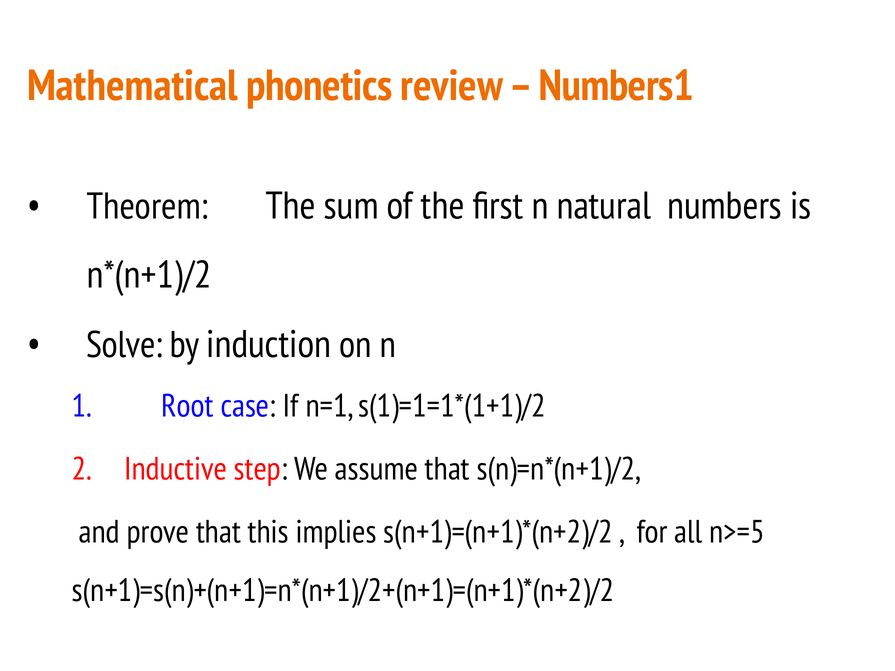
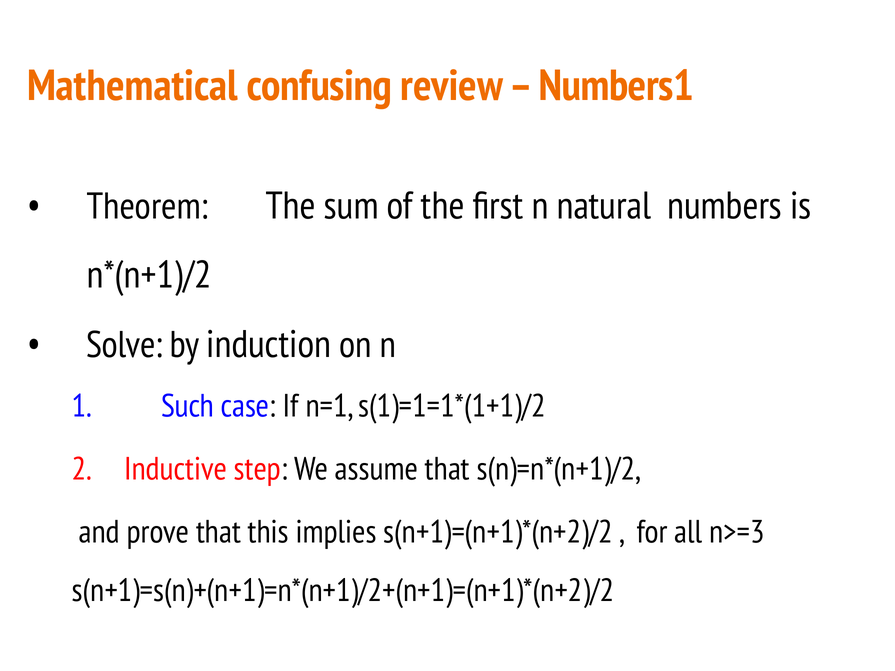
phonetics: phonetics -> confusing
Root: Root -> Such
n>=5: n>=5 -> n>=3
